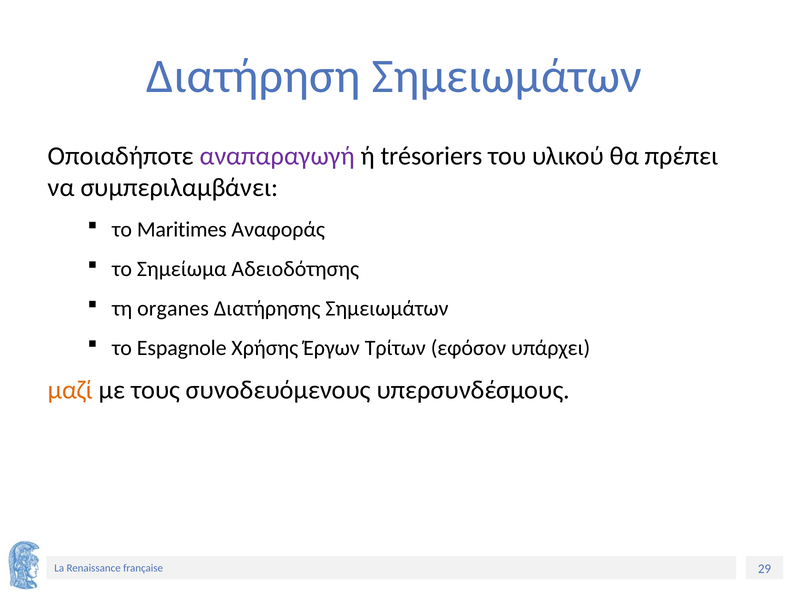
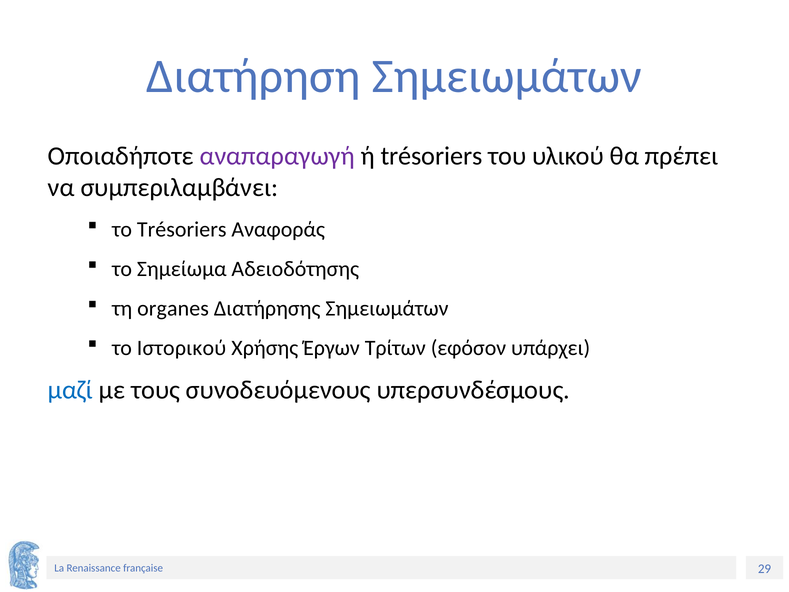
το Maritimes: Maritimes -> Trésoriers
Espagnole: Espagnole -> Ιστορικού
μαζί colour: orange -> blue
